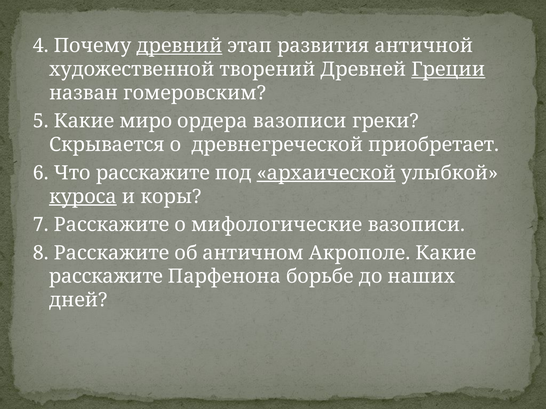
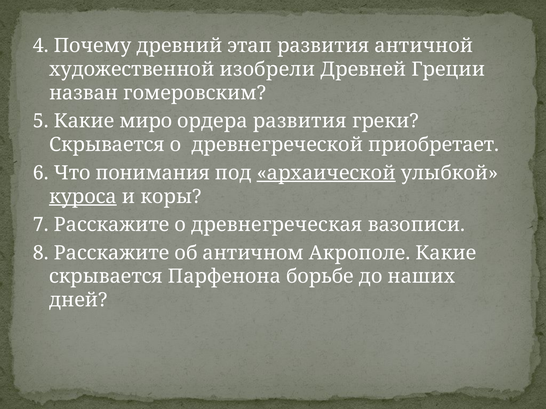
древний underline: present -> none
творений: творений -> изобрели
Греции underline: present -> none
ордера вазописи: вазописи -> развития
Что расскажите: расскажите -> понимания
мифологические: мифологические -> древнегреческая
расскажите at (106, 277): расскажите -> скрывается
